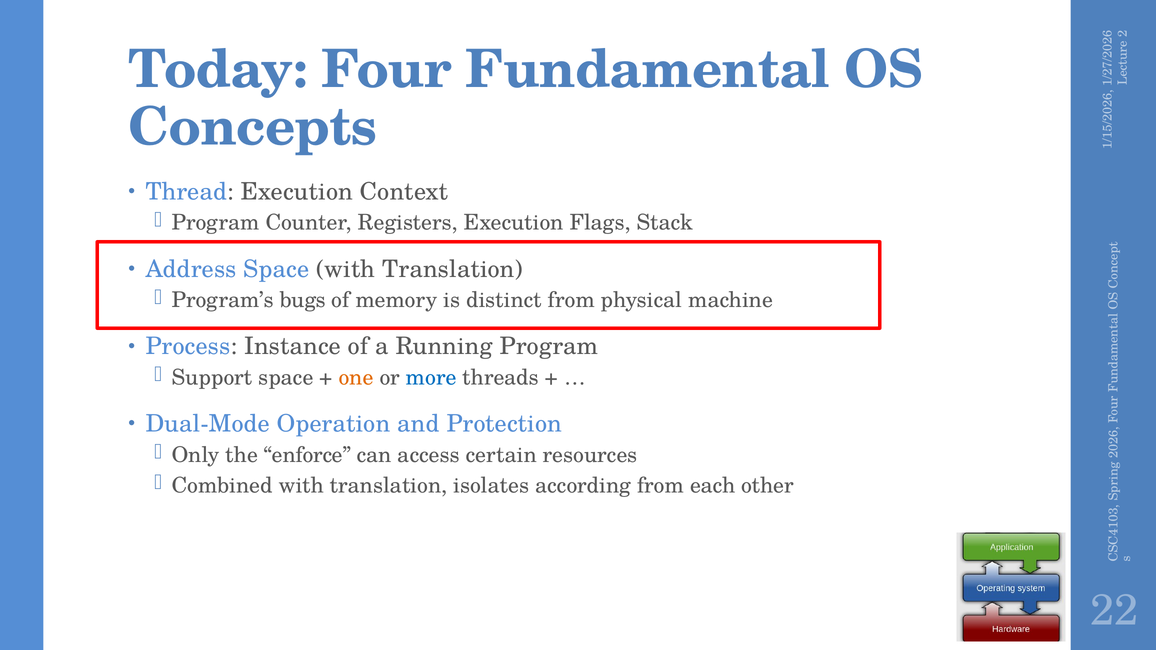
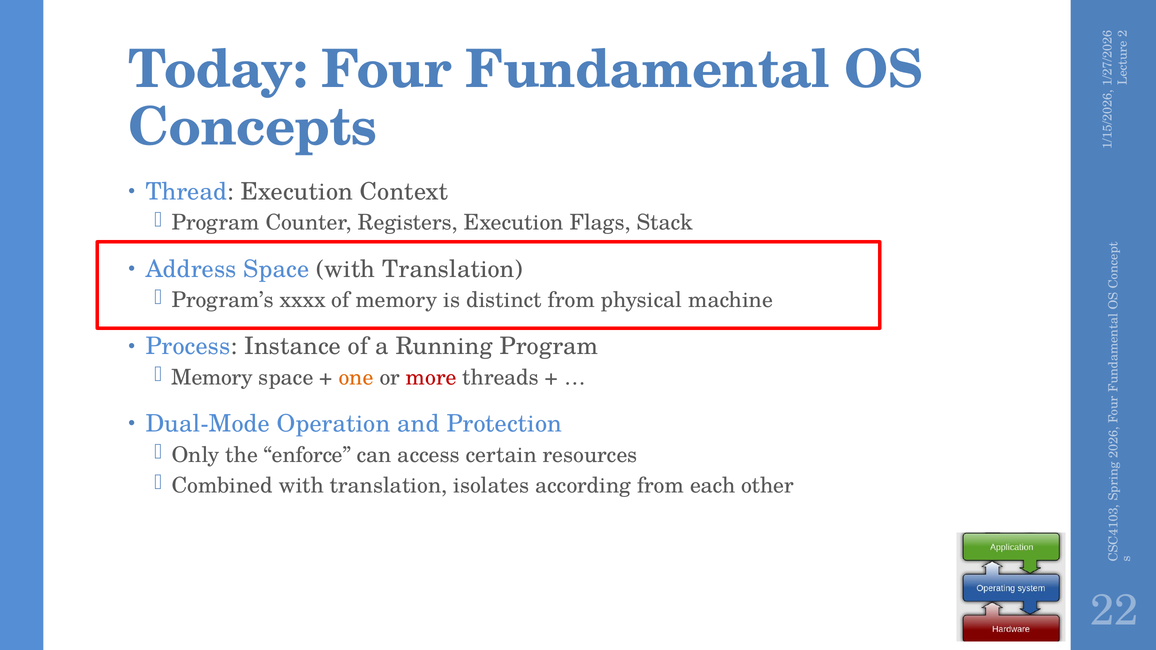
bugs: bugs -> xxxx
Support at (212, 378): Support -> Memory
more colour: blue -> red
